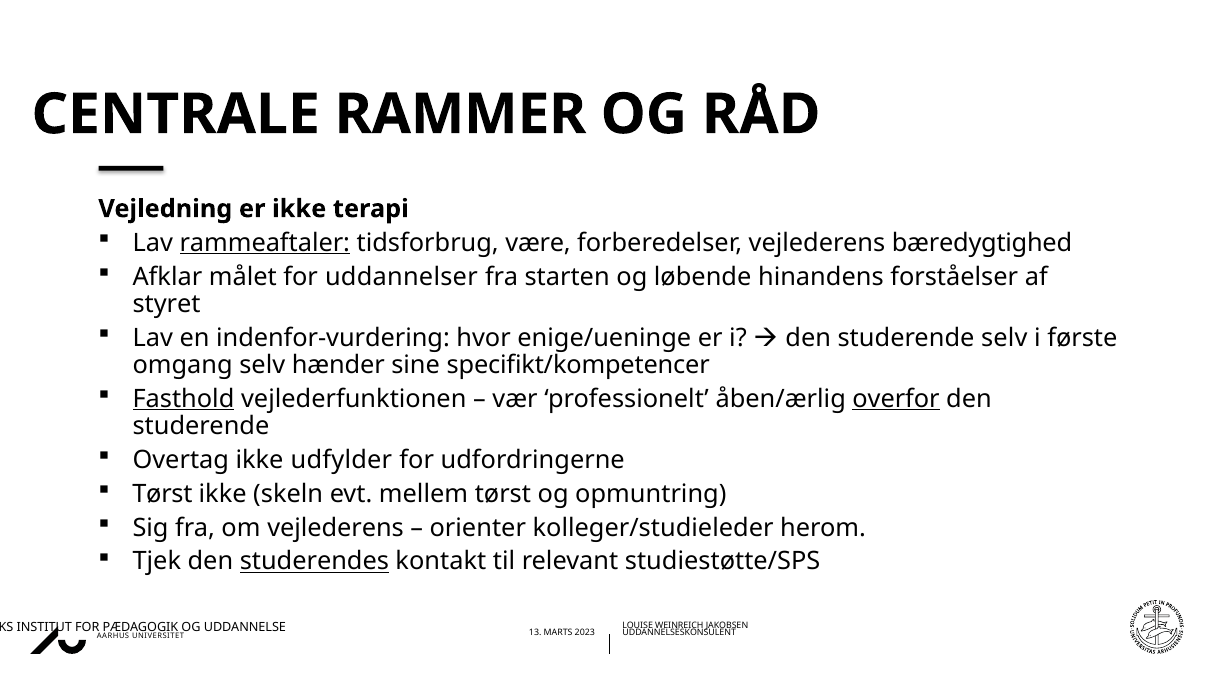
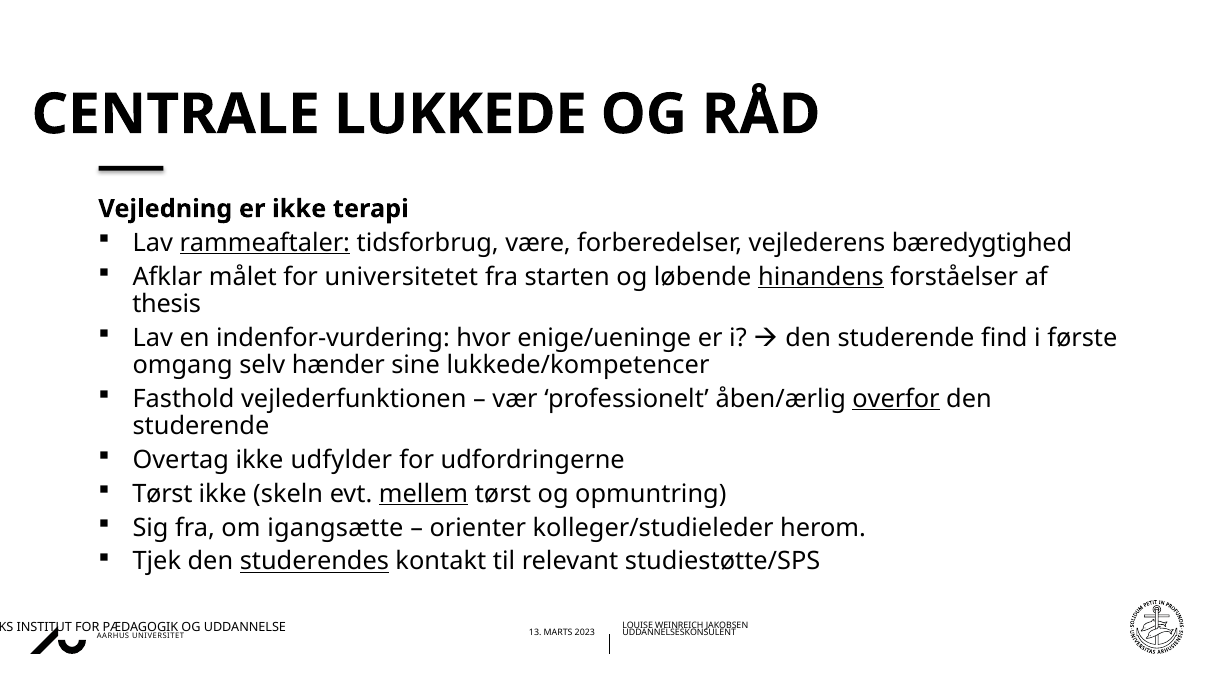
RAMMER: RAMMER -> LUKKEDE
uddannelser: uddannelser -> universitetet
hinandens underline: none -> present
styret: styret -> thesis
studerende selv: selv -> find
specifikt/kompetencer: specifikt/kompetencer -> lukkede/kompetencer
Fasthold underline: present -> none
mellem underline: none -> present
om vejlederens: vejlederens -> igangsætte
